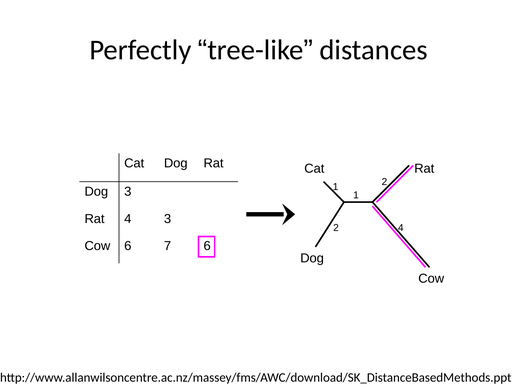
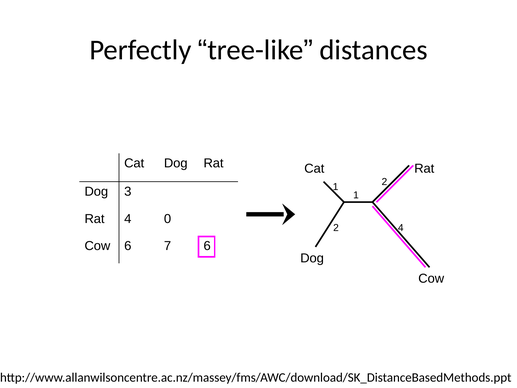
4 3: 3 -> 0
